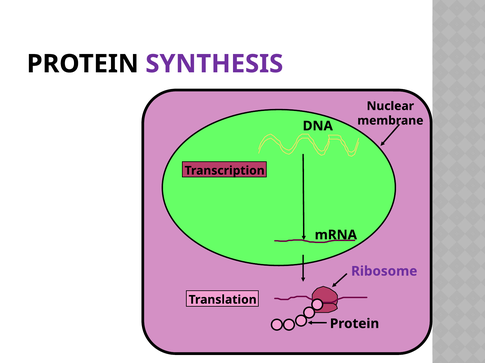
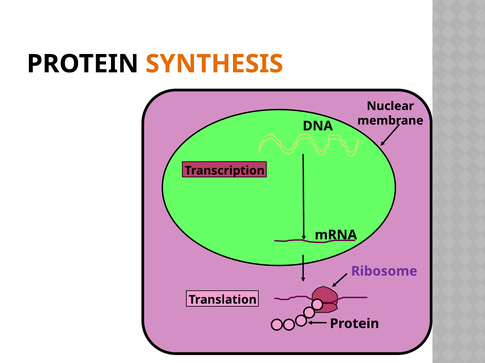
SYNTHESIS colour: purple -> orange
